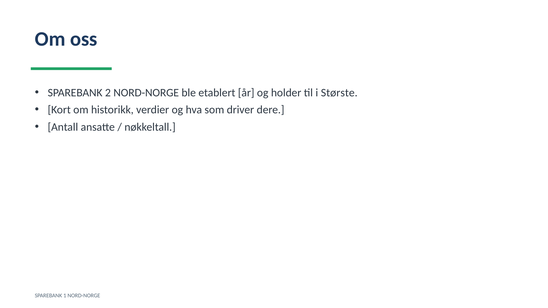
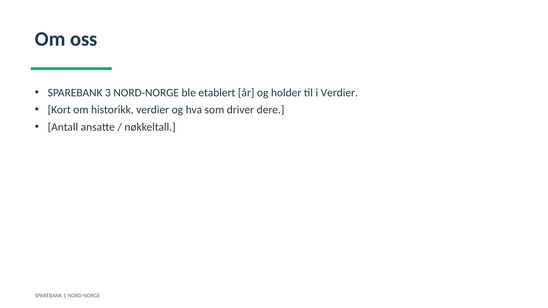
2: 2 -> 3
i Største: Største -> Verdier
